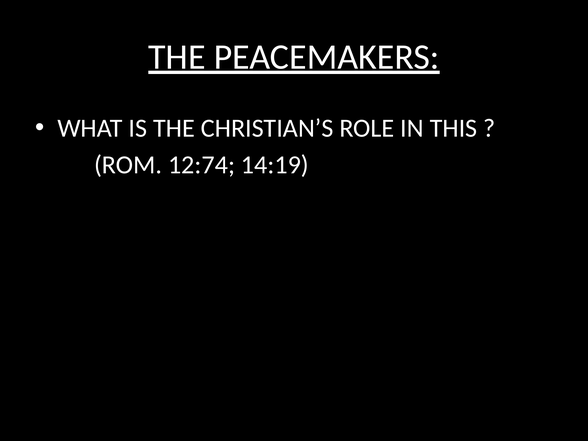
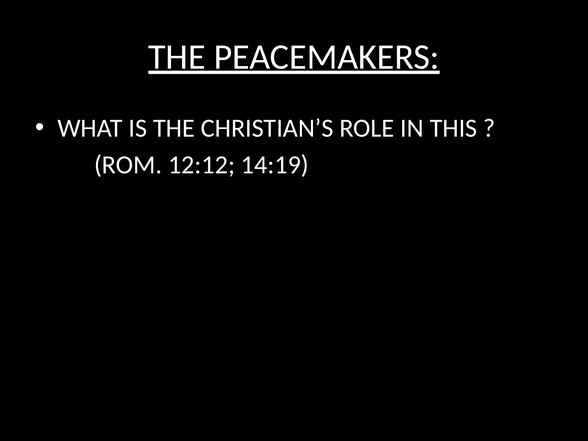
12:74: 12:74 -> 12:12
